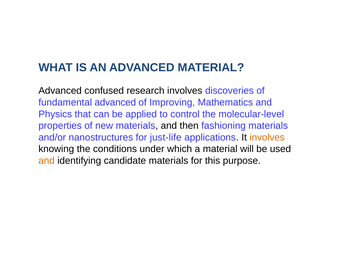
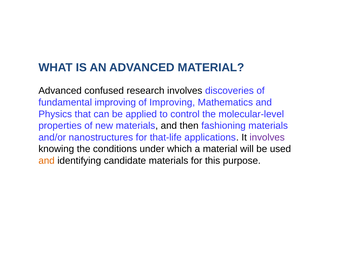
fundamental advanced: advanced -> improving
just-life: just-life -> that-life
involves at (267, 138) colour: orange -> purple
